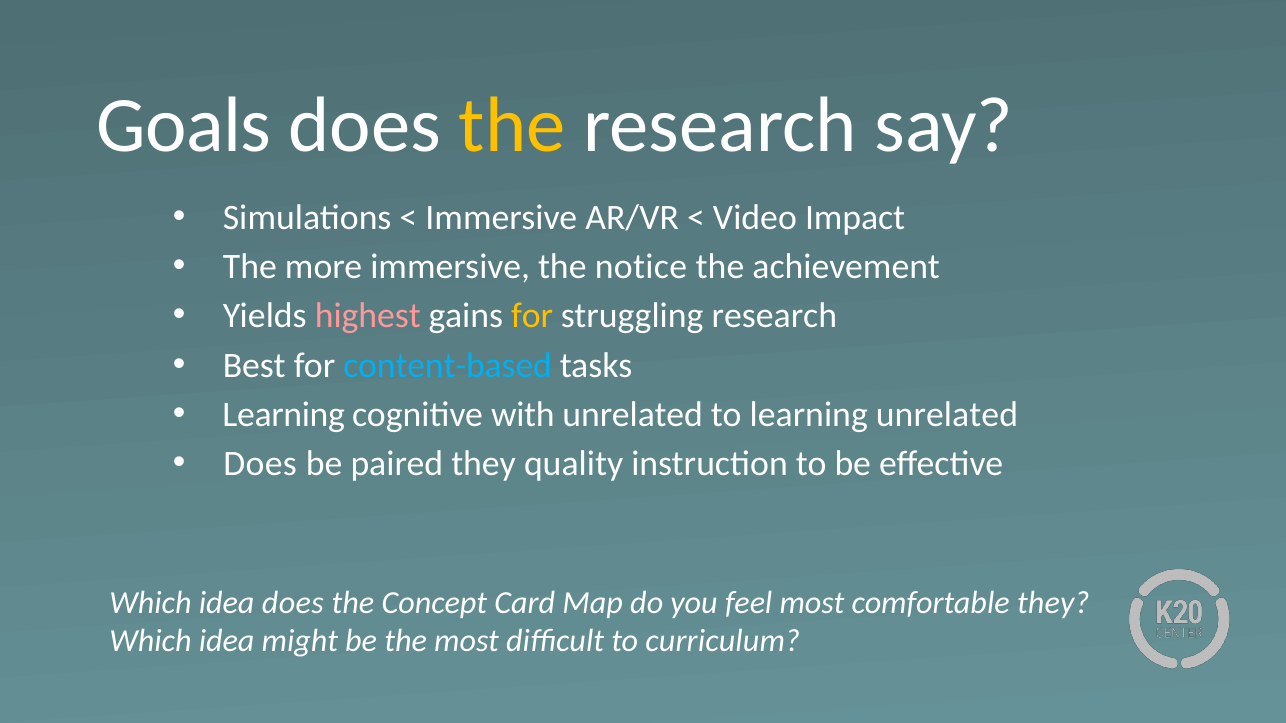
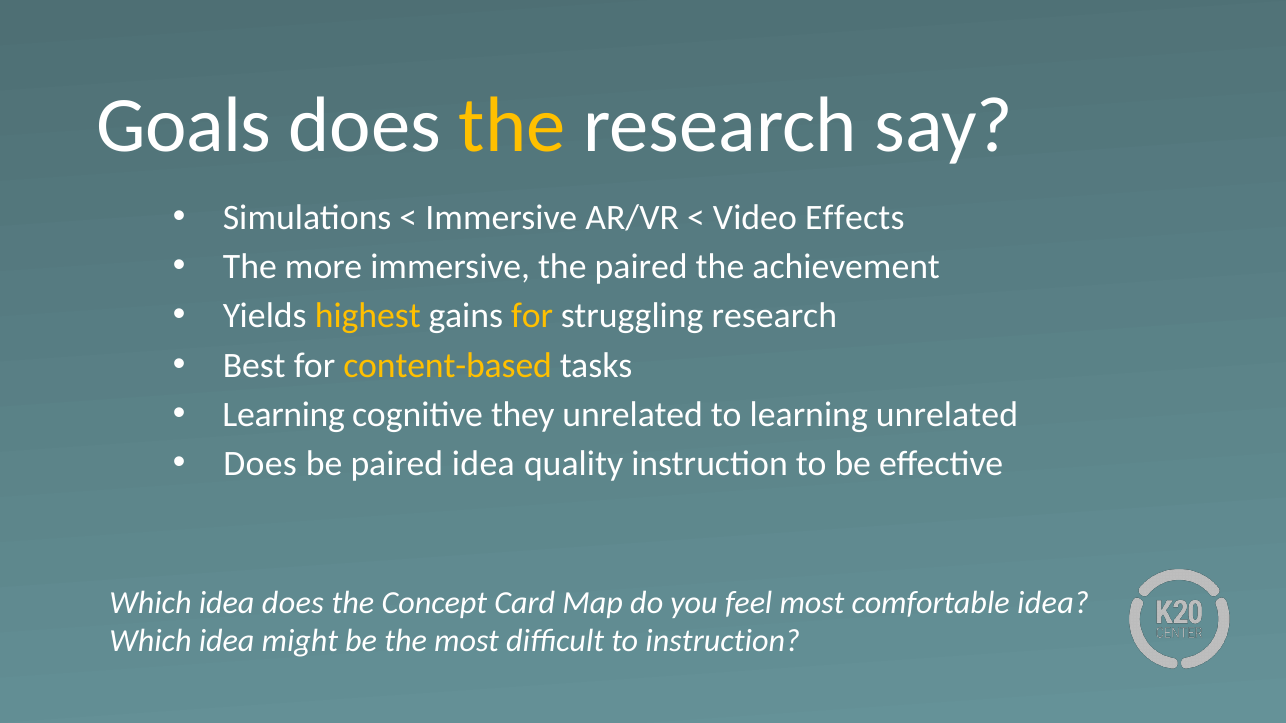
Impact: Impact -> Effects
the notice: notice -> paired
highest colour: pink -> yellow
content-based colour: light blue -> yellow
with: with -> they
paired they: they -> idea
comfortable they: they -> idea
to curriculum: curriculum -> instruction
